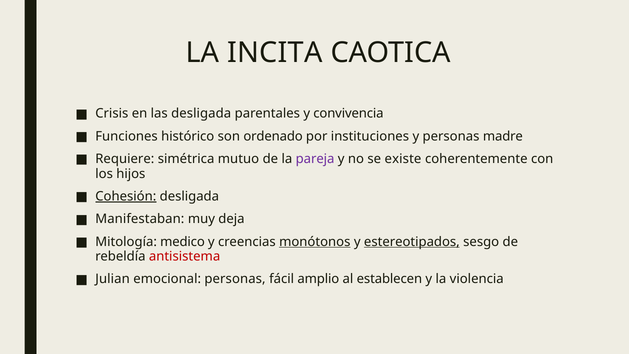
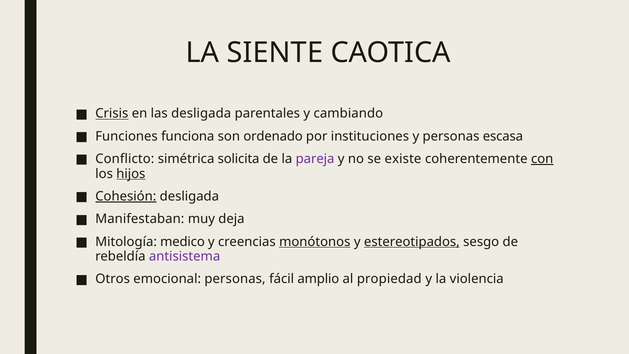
INCITA: INCITA -> SIENTE
Crisis underline: none -> present
convivencia: convivencia -> cambiando
histórico: histórico -> funciona
madre: madre -> escasa
Requiere: Requiere -> Conflicto
mutuo: mutuo -> solicita
con underline: none -> present
hijos underline: none -> present
antisistema colour: red -> purple
Julian: Julian -> Otros
establecen: establecen -> propiedad
